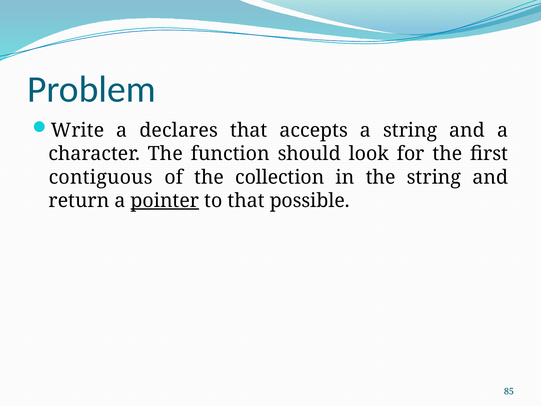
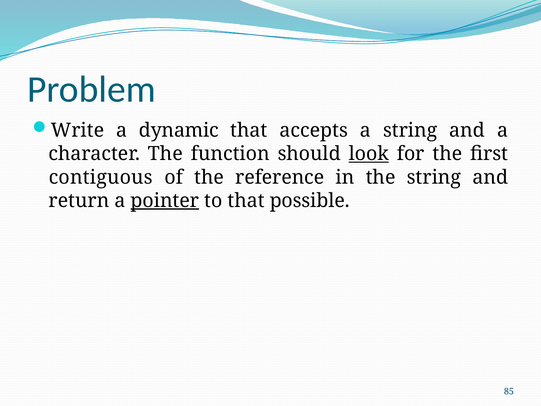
declares: declares -> dynamic
look underline: none -> present
collection: collection -> reference
